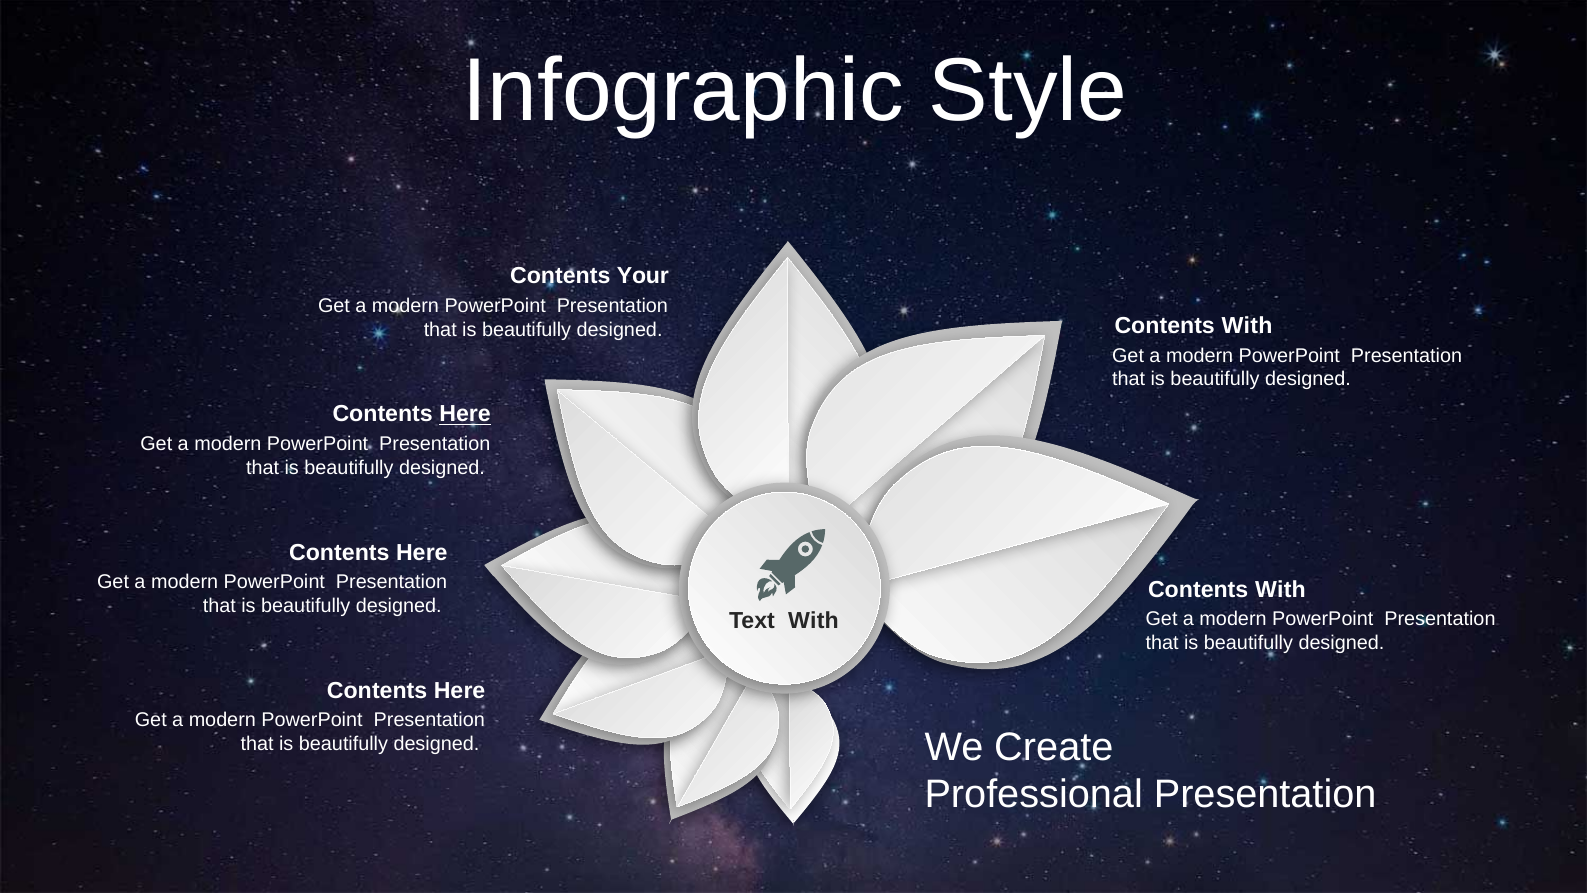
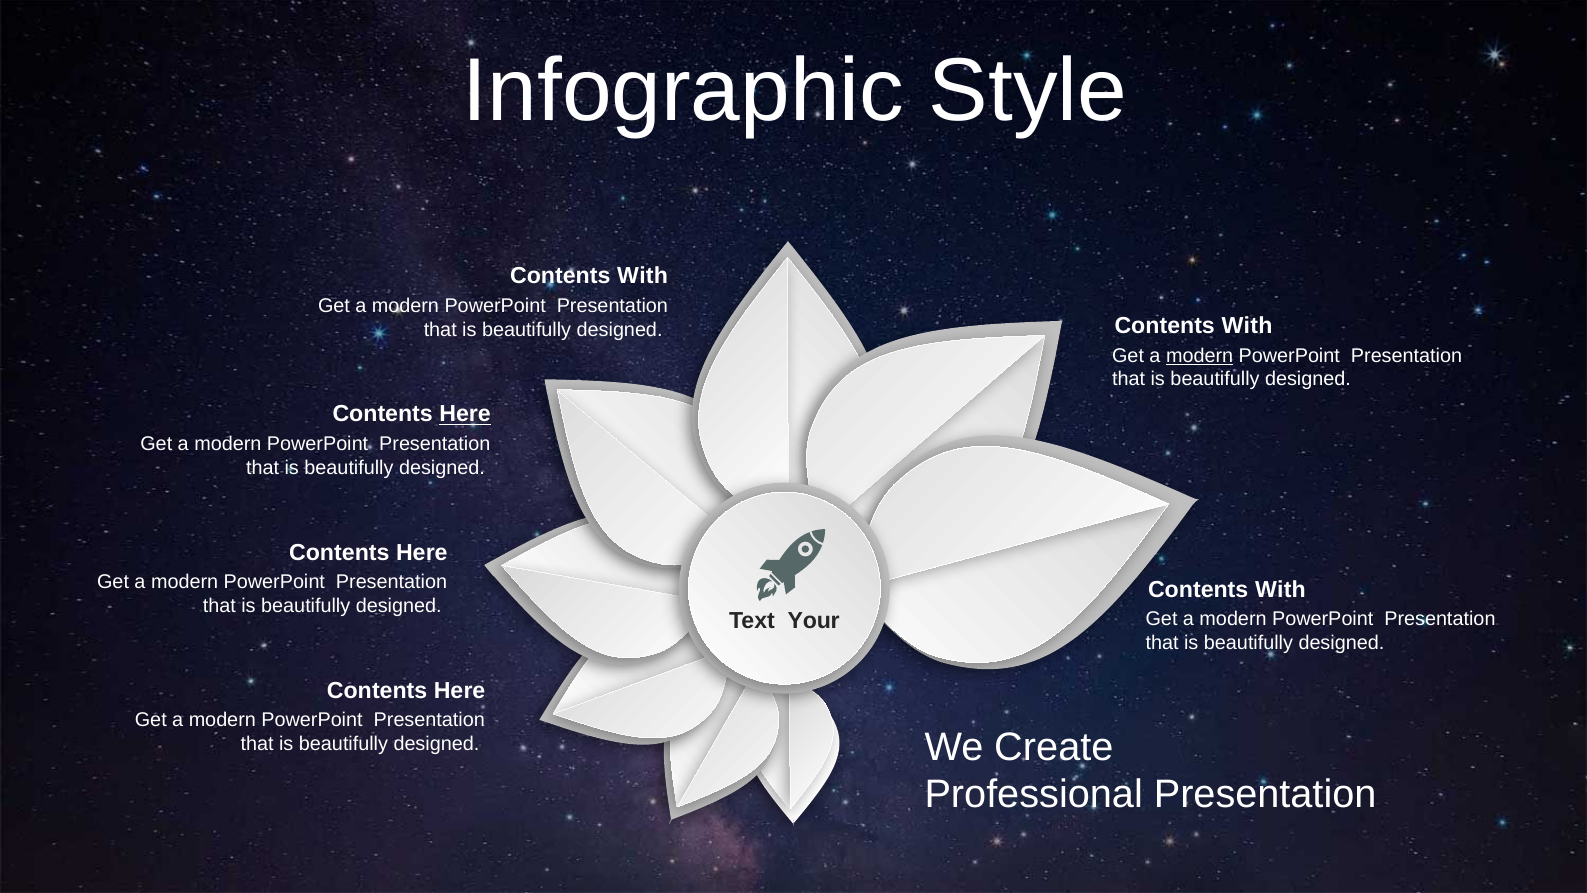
Your at (643, 276): Your -> With
modern at (1200, 355) underline: none -> present
Text With: With -> Your
